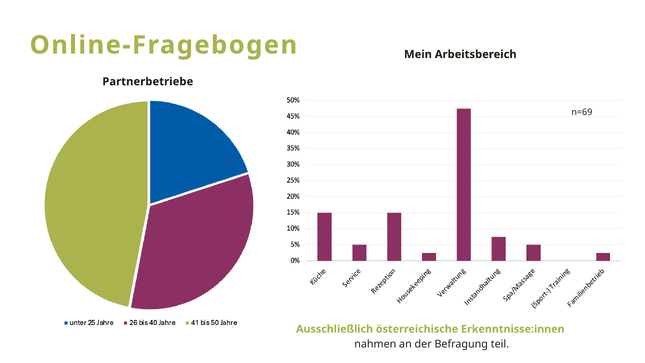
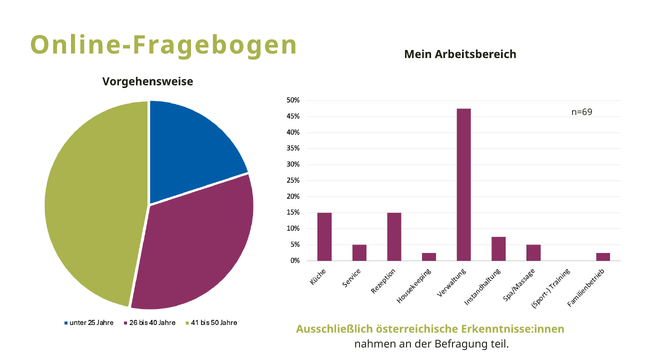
Partnerbetriebe: Partnerbetriebe -> Vorgehensweise
